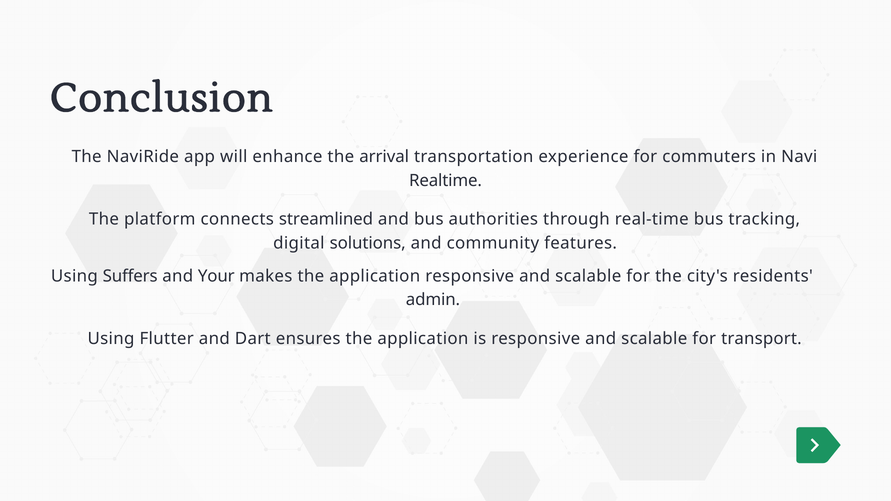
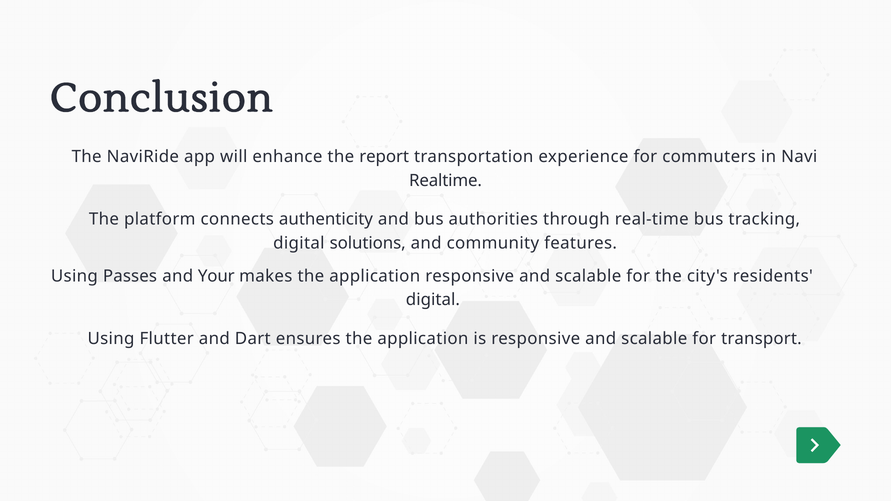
arrival: arrival -> report
streamlined: streamlined -> authenticity
Suffers: Suffers -> Passes
admin at (433, 300): admin -> digital
